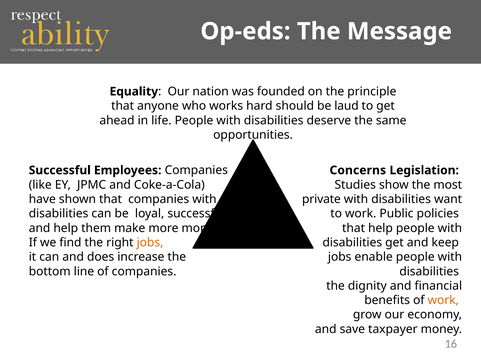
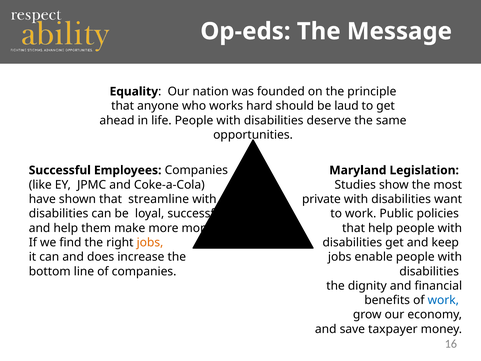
Concerns: Concerns -> Maryland
that companies: companies -> streamline
work at (443, 300) colour: orange -> blue
